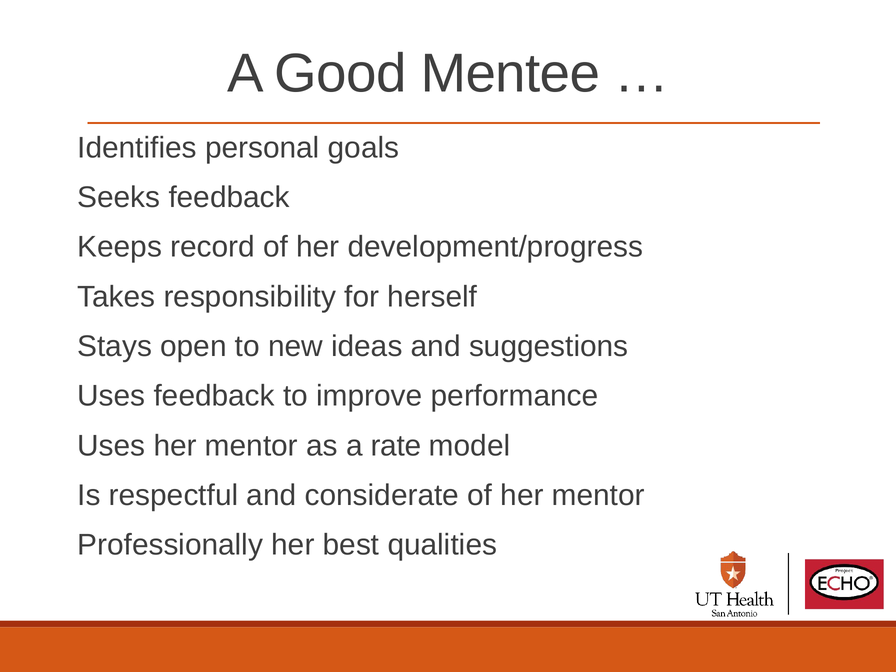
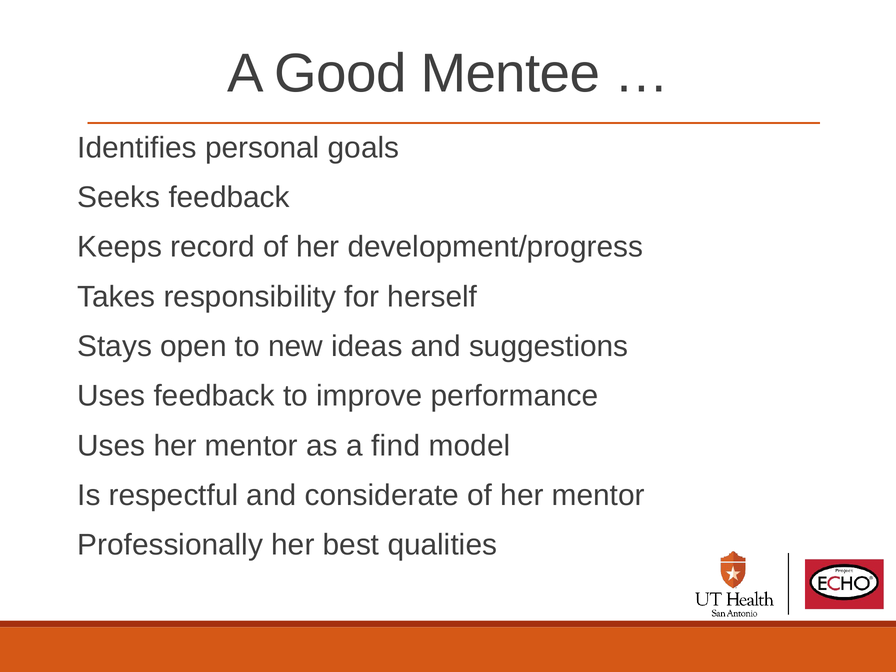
rate: rate -> find
